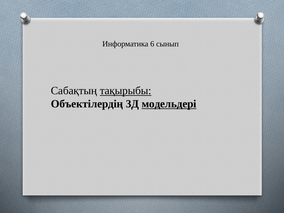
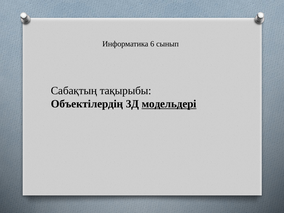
тақырыбы underline: present -> none
